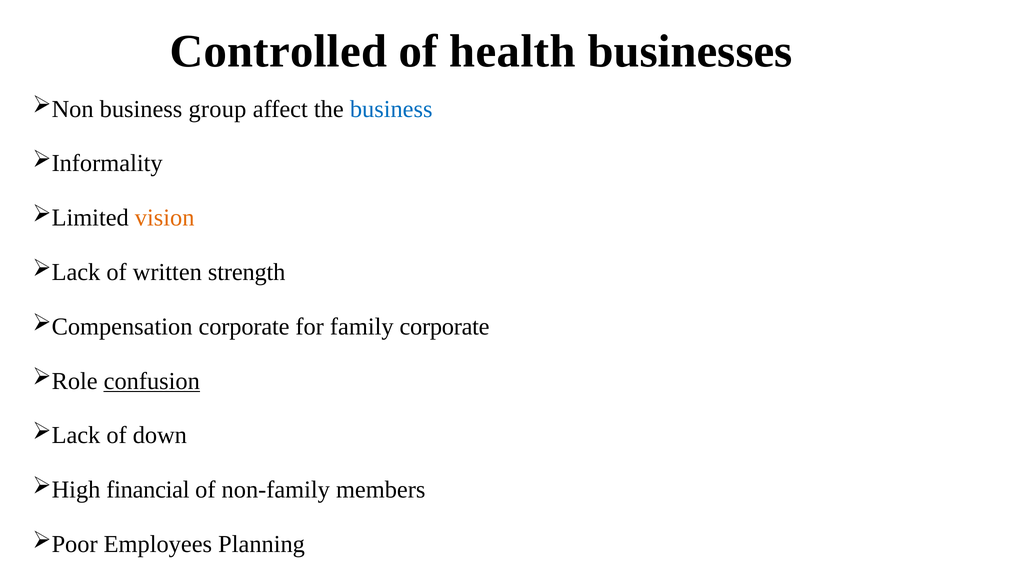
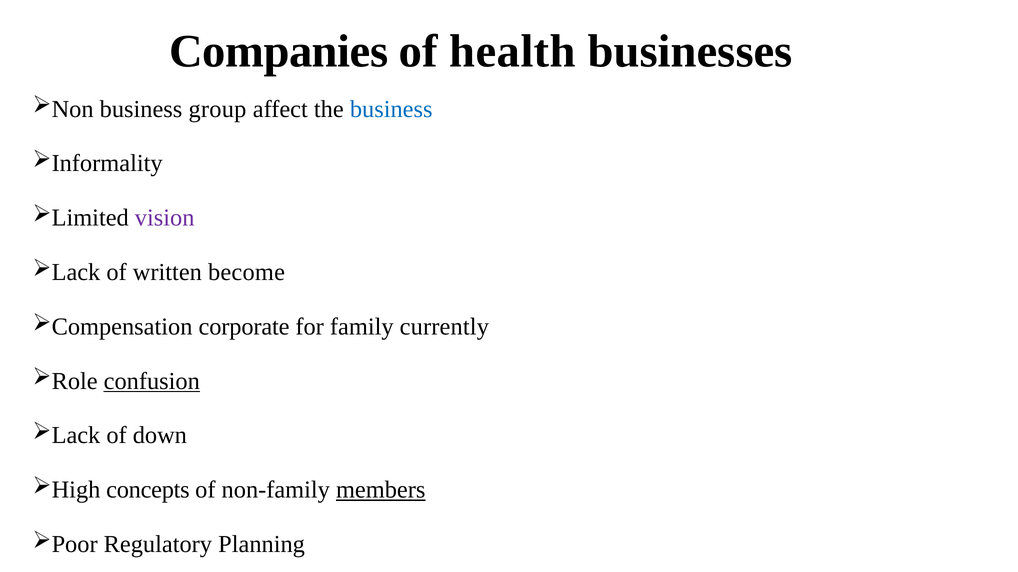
Controlled: Controlled -> Companies
vision colour: orange -> purple
strength: strength -> become
family corporate: corporate -> currently
financial: financial -> concepts
members underline: none -> present
Employees: Employees -> Regulatory
